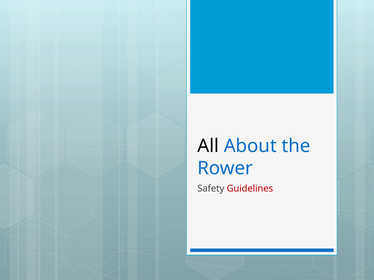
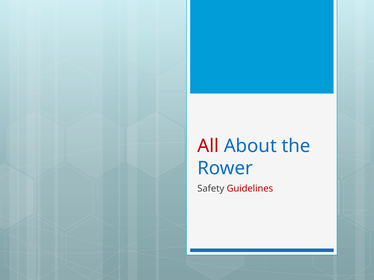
All colour: black -> red
